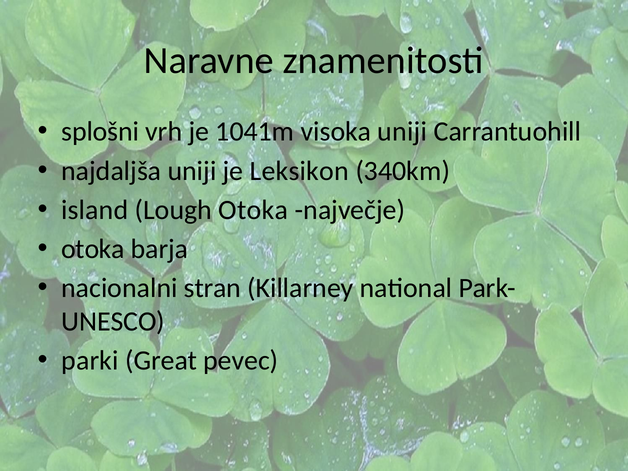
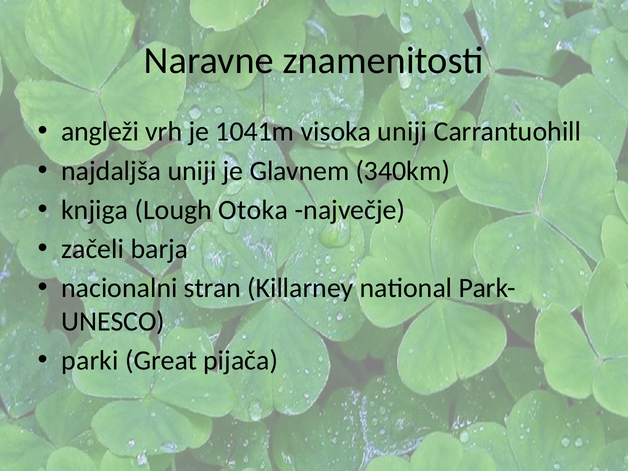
splošni: splošni -> angleži
Leksikon: Leksikon -> Glavnem
island: island -> knjiga
otoka at (93, 249): otoka -> začeli
pevec: pevec -> pijača
